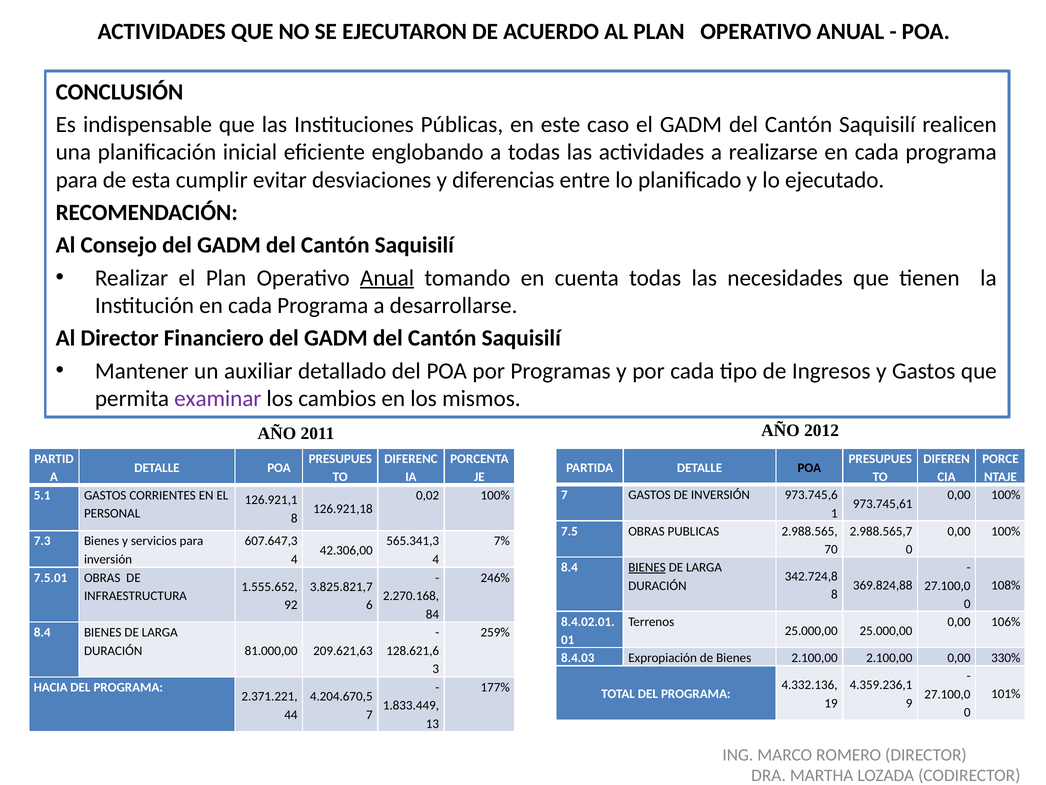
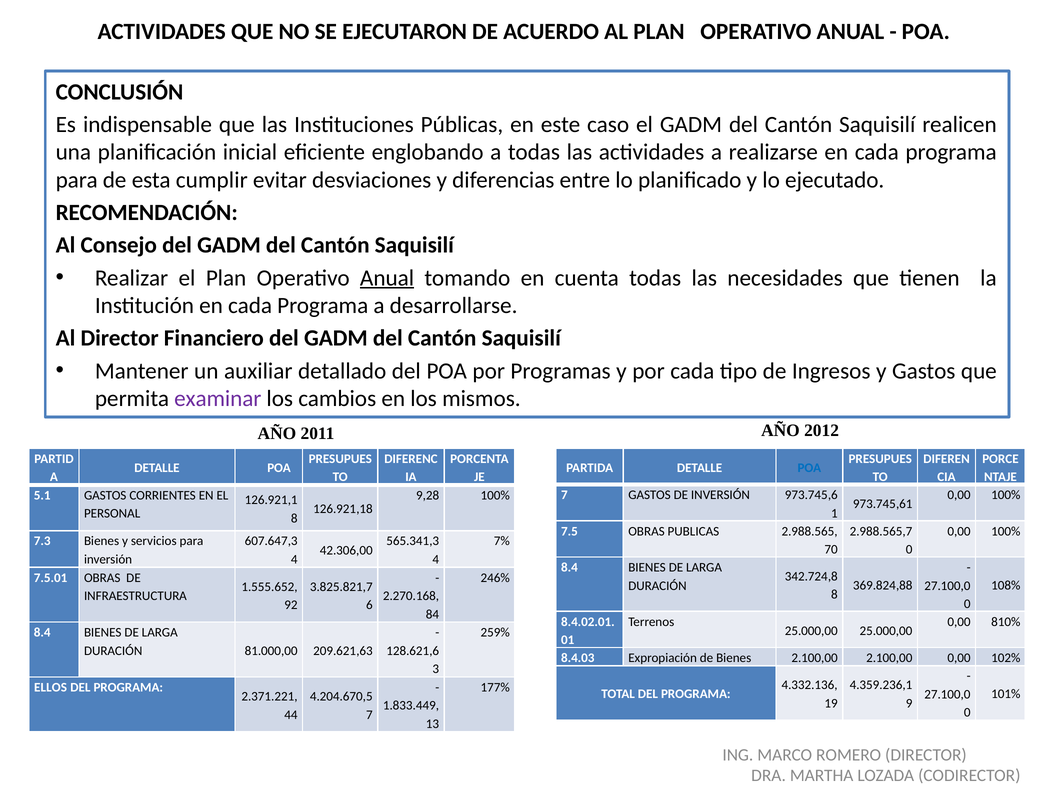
POA at (809, 467) colour: black -> blue
0,02: 0,02 -> 9,28
BIENES at (647, 567) underline: present -> none
106%: 106% -> 810%
330%: 330% -> 102%
HACIA: HACIA -> ELLOS
